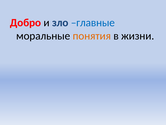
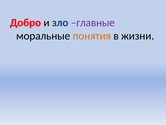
главные colour: blue -> purple
